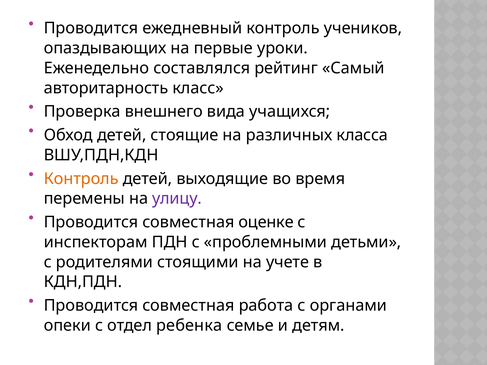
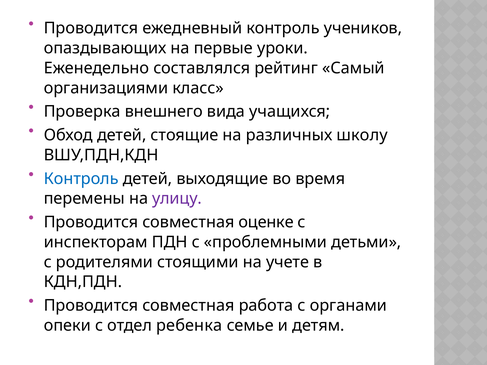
авторитарность: авторитарность -> организациями
класса: класса -> школу
Контроль at (81, 179) colour: orange -> blue
